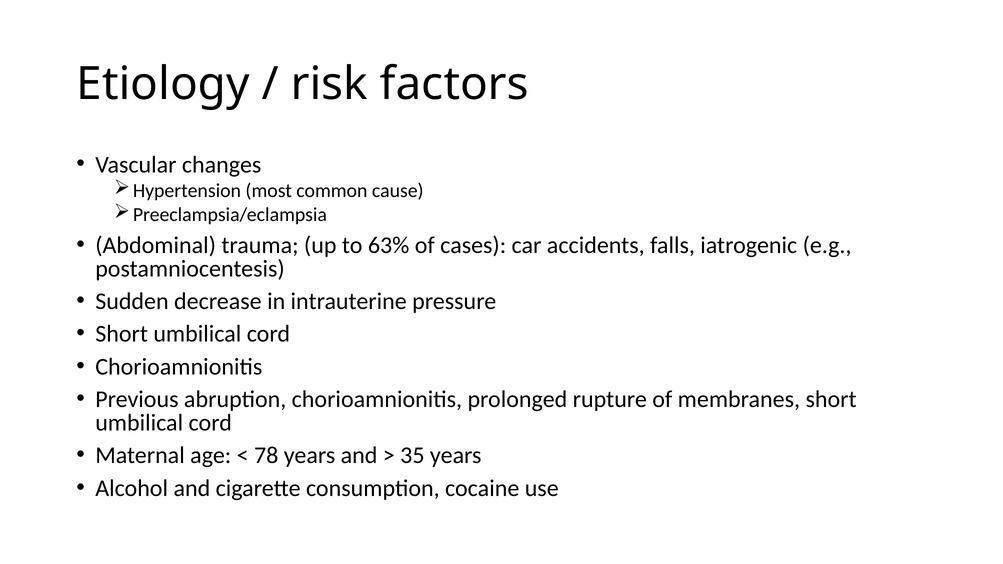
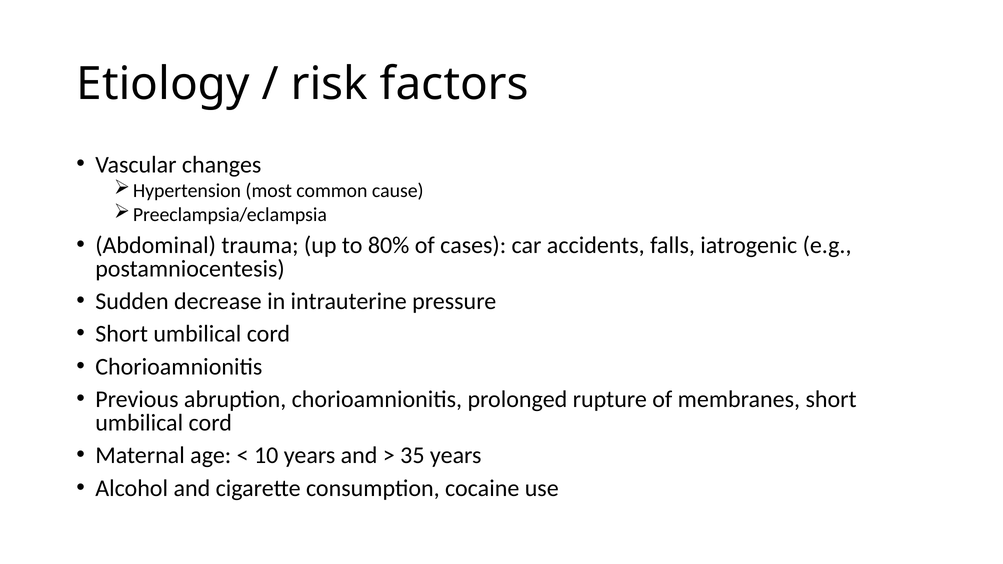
63%: 63% -> 80%
78: 78 -> 10
